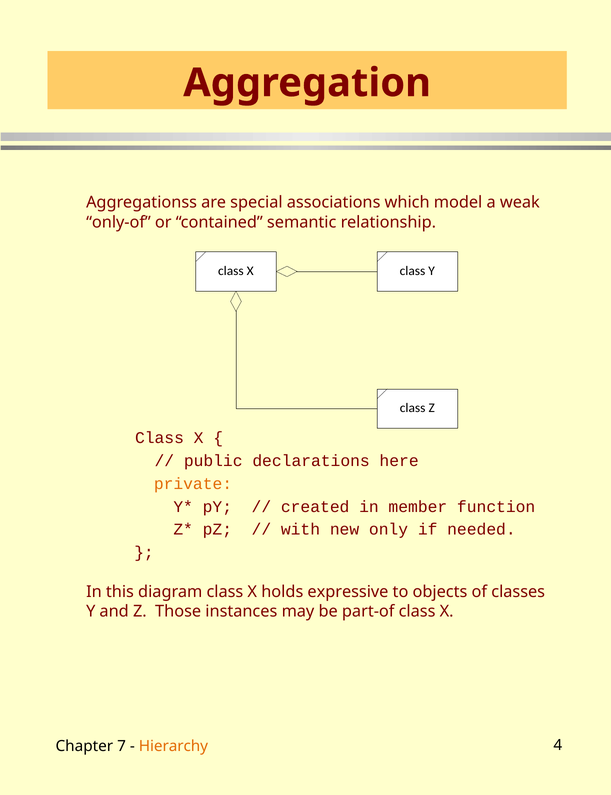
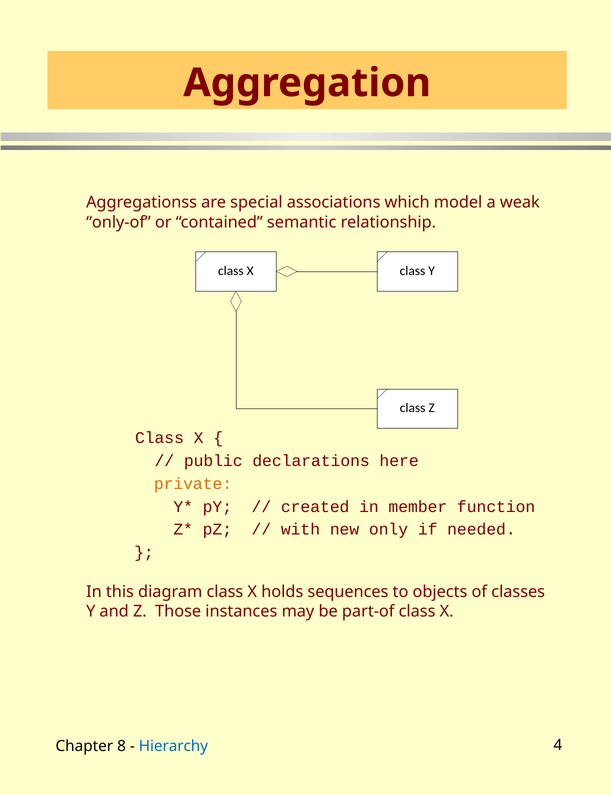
expressive: expressive -> sequences
7: 7 -> 8
Hierarchy colour: orange -> blue
